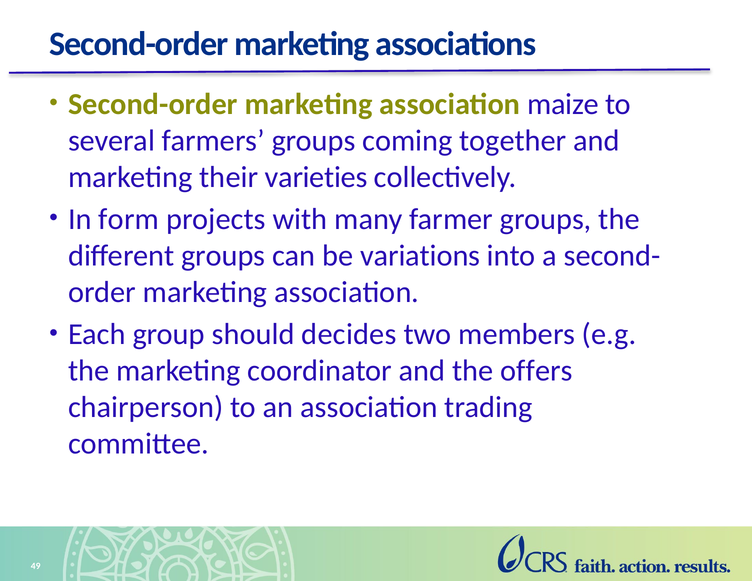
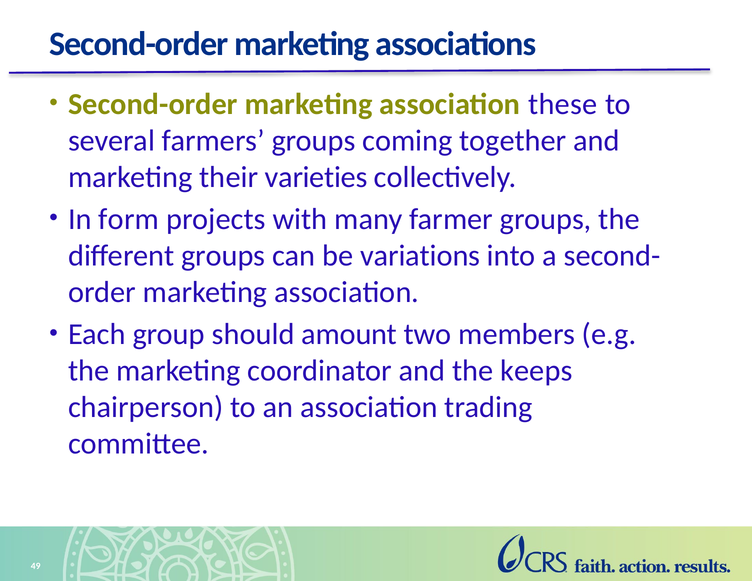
maize: maize -> these
decides: decides -> amount
offers: offers -> keeps
